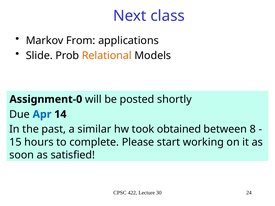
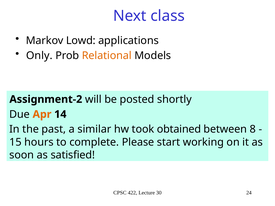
From: From -> Lowd
Slide: Slide -> Only
Assignment-0: Assignment-0 -> Assignment-2
Apr colour: blue -> orange
